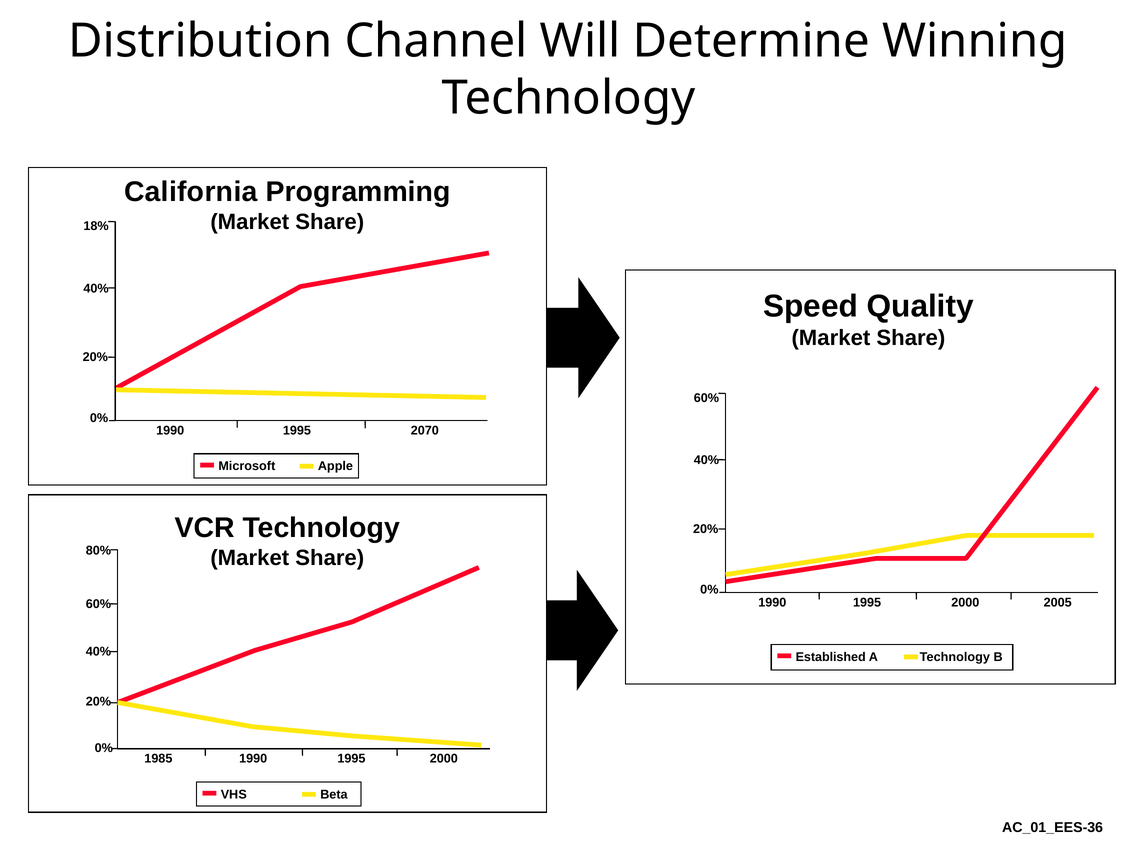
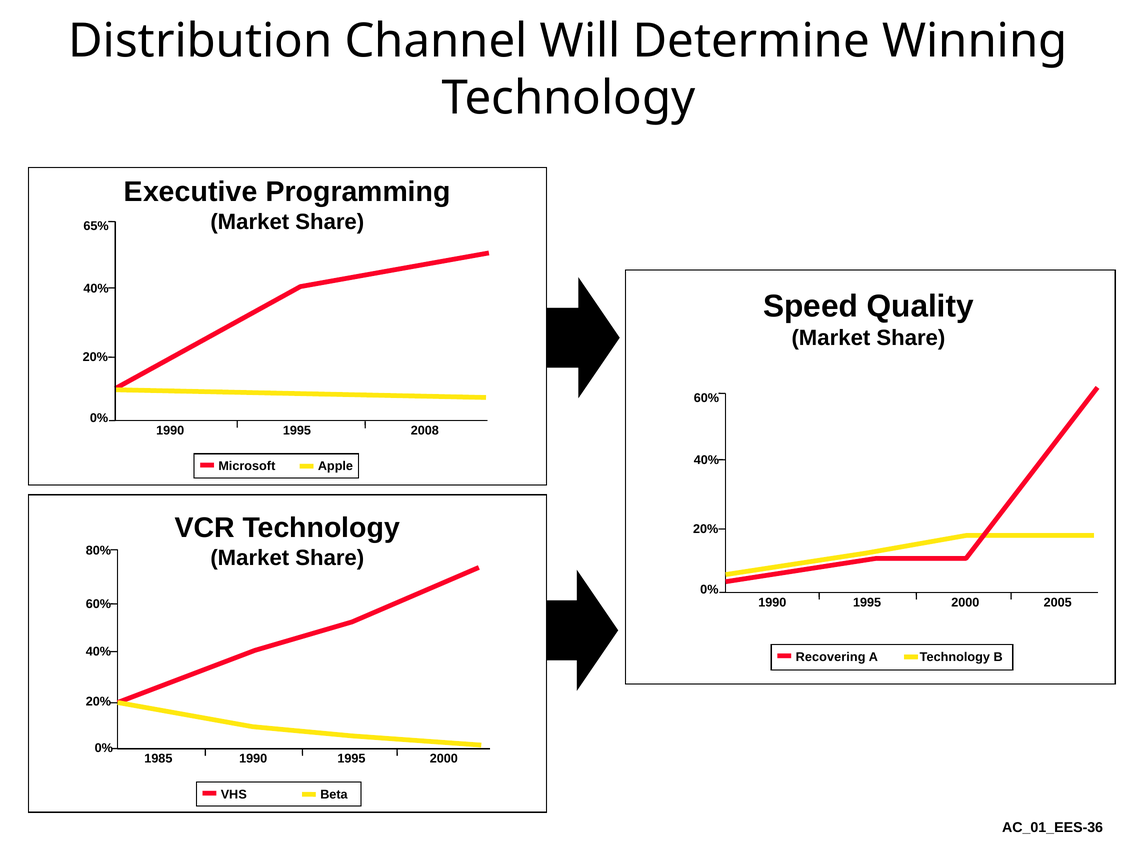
California: California -> Executive
18%: 18% -> 65%
2070: 2070 -> 2008
Established: Established -> Recovering
